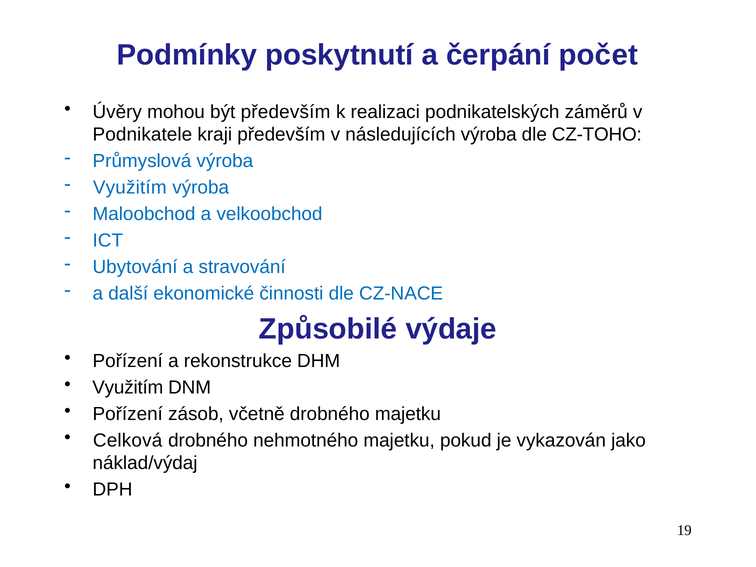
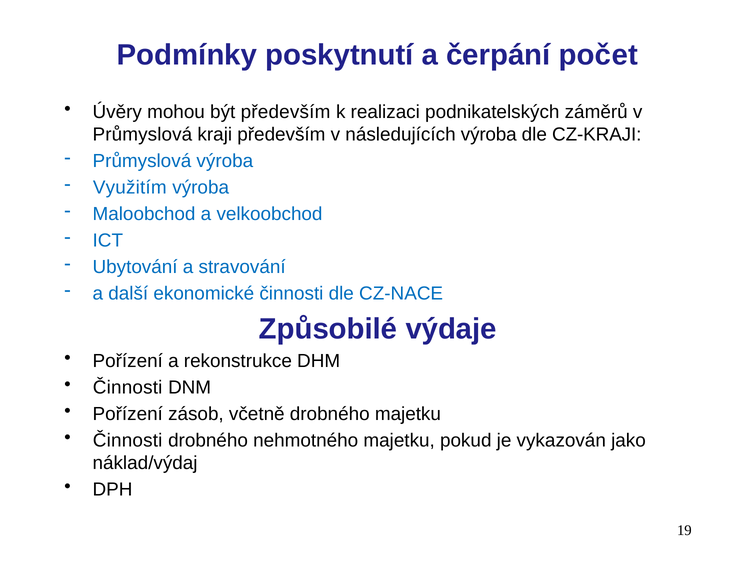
Podnikatele at (142, 135): Podnikatele -> Průmyslová
CZ-TOHO: CZ-TOHO -> CZ-KRAJI
Využitím at (128, 388): Využitím -> Činnosti
Celková at (128, 441): Celková -> Činnosti
